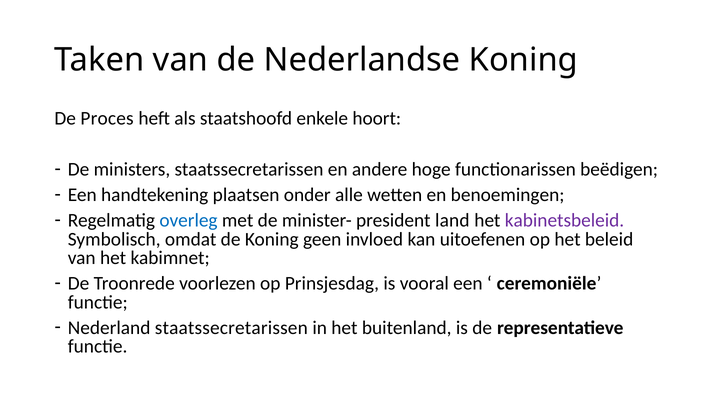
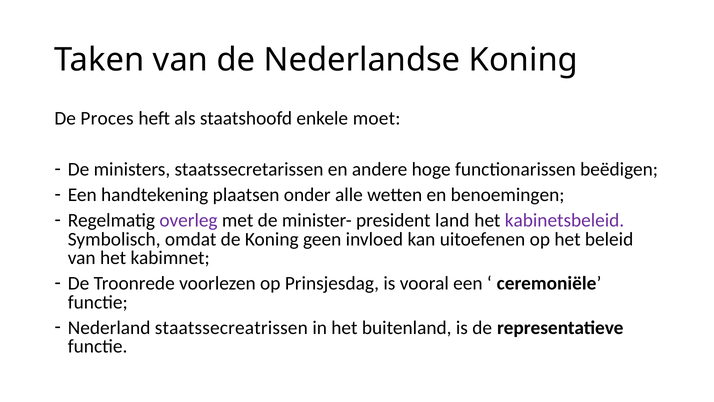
hoort: hoort -> moet
overleg colour: blue -> purple
Nederland staatssecretarissen: staatssecretarissen -> staatssecreatrissen
